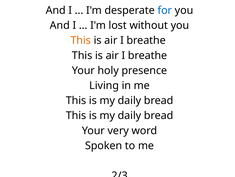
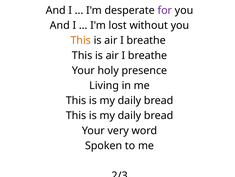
for colour: blue -> purple
